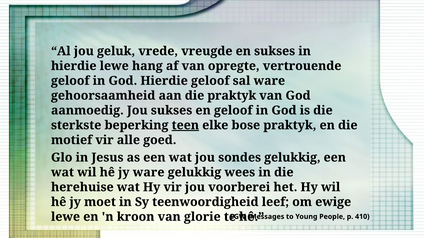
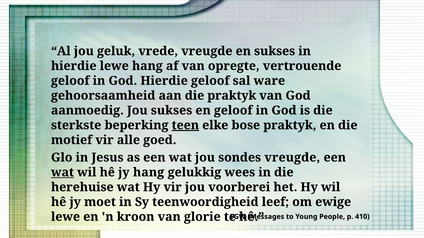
sondes gelukkig: gelukkig -> vreugde
wat at (62, 173) underline: none -> present
jy ware: ware -> hang
